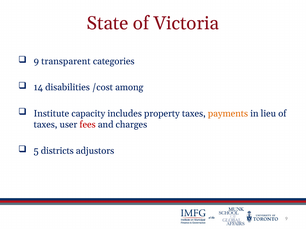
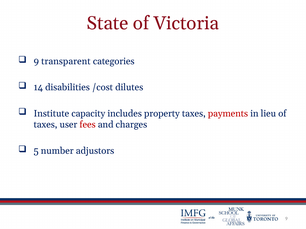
among: among -> dilutes
payments colour: orange -> red
districts: districts -> number
